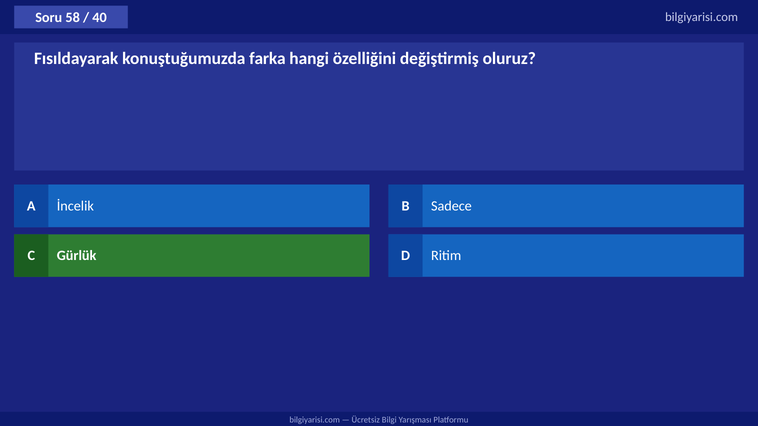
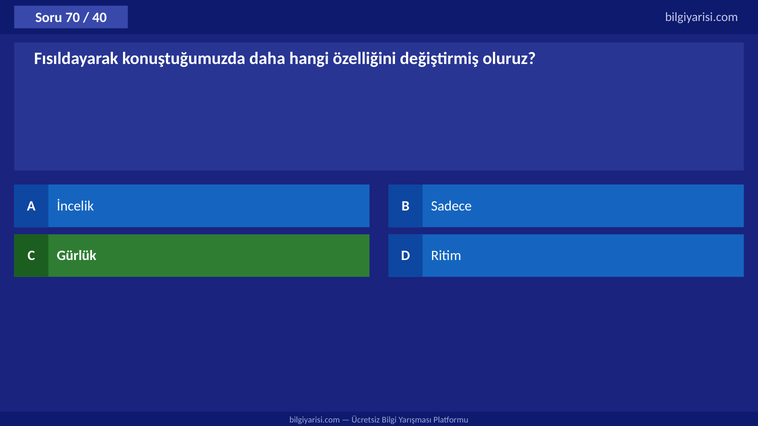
58: 58 -> 70
farka: farka -> daha
